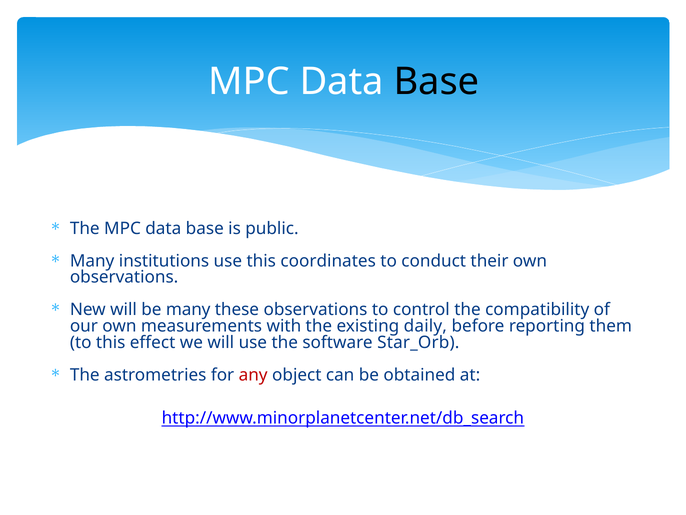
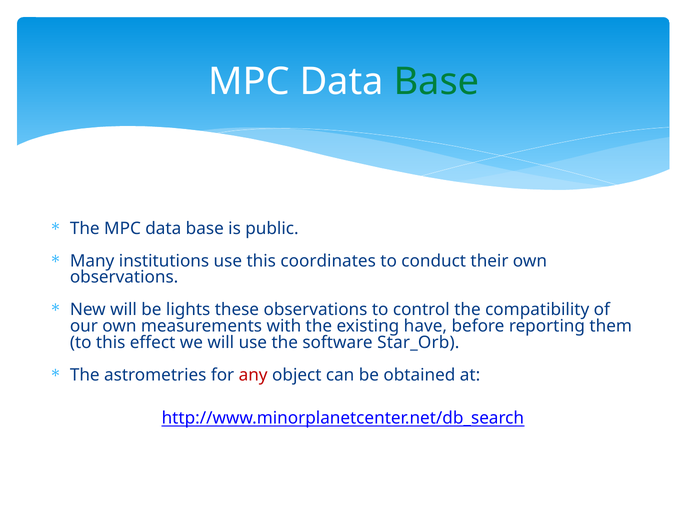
Base at (437, 82) colour: black -> green
be many: many -> lights
daily: daily -> have
